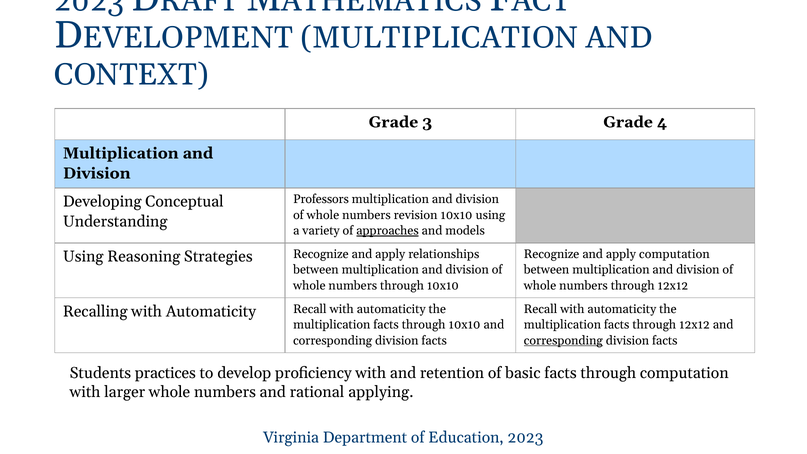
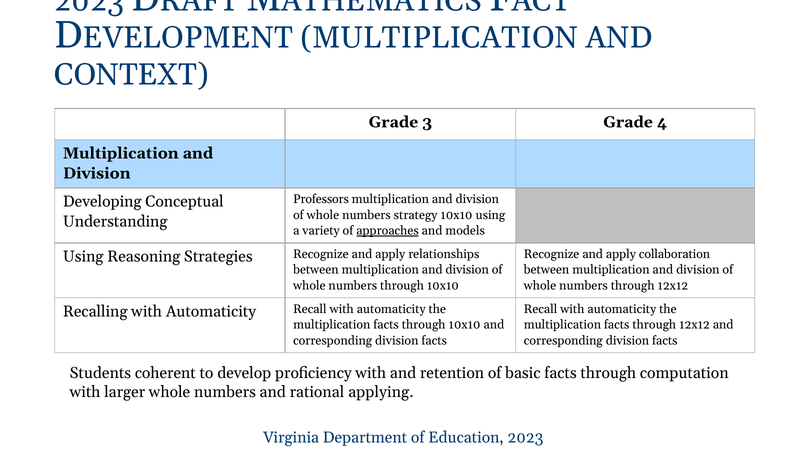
revision: revision -> strategy
apply computation: computation -> collaboration
corresponding at (563, 340) underline: present -> none
practices: practices -> coherent
